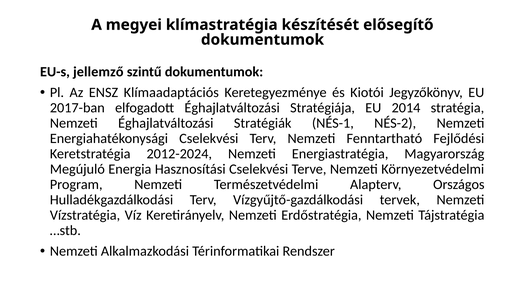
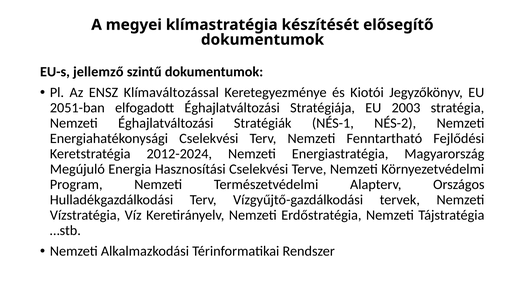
Klímaadaptációs: Klímaadaptációs -> Klímaváltozással
2017-ban: 2017-ban -> 2051-ban
2014: 2014 -> 2003
